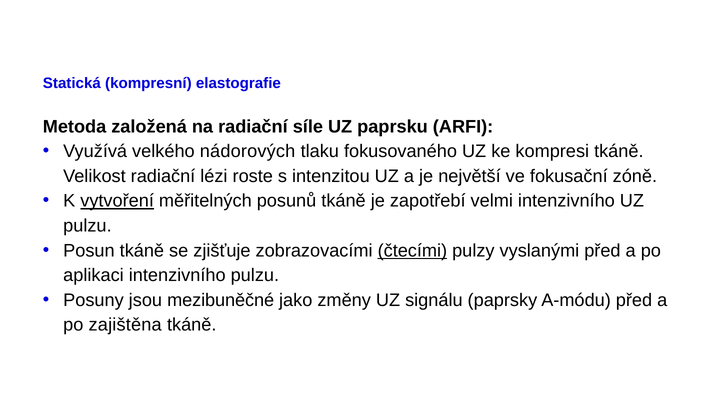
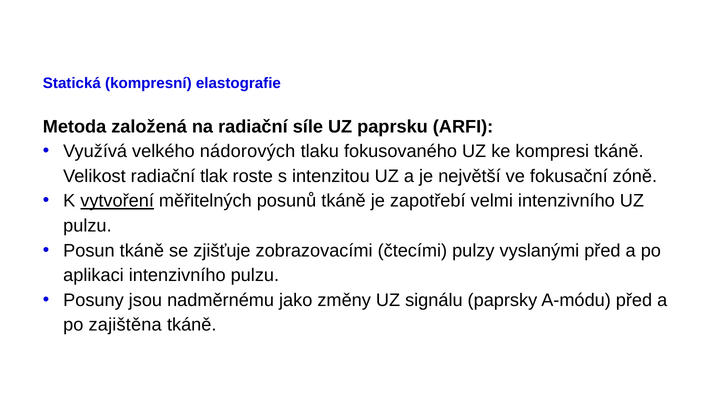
lézi: lézi -> tlak
čtecími underline: present -> none
mezibuněčné: mezibuněčné -> nadměrnému
